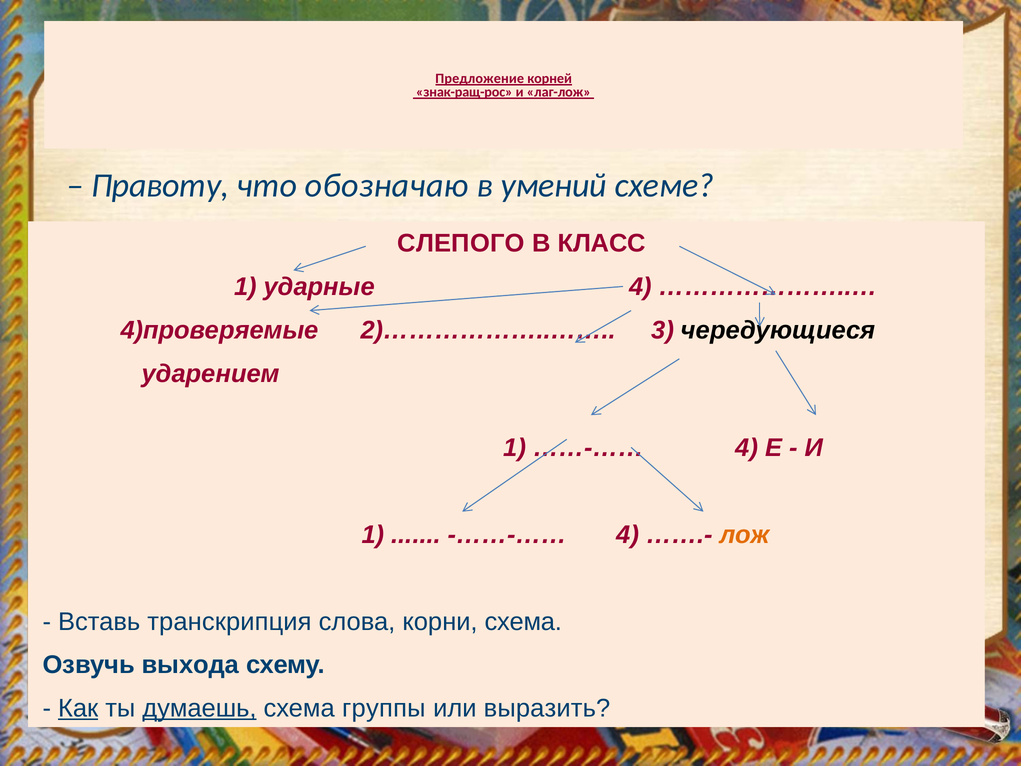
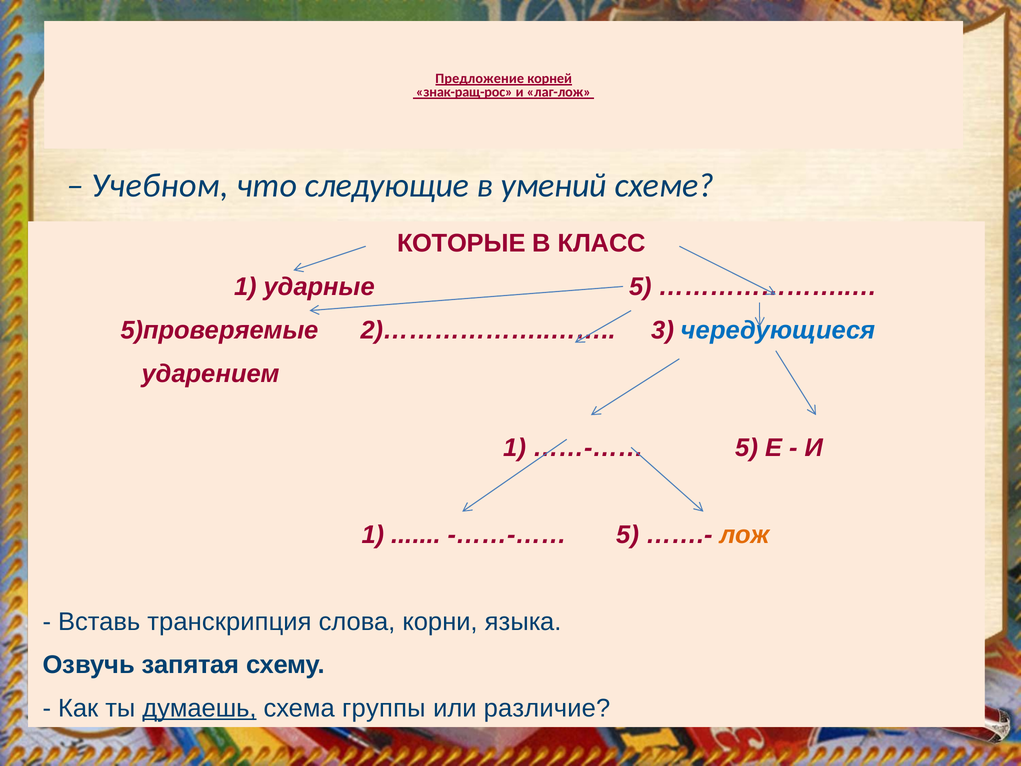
Правоту: Правоту -> Учебном
обозначаю: обозначаю -> следующие
СЛЕПОГО: СЛЕПОГО -> КОТОРЫЕ
ударные 4: 4 -> 5
4)проверяемые: 4)проверяемые -> 5)проверяемые
чередующиеся colour: black -> blue
4 at (747, 448): 4 -> 5
4 at (628, 535): 4 -> 5
корни схема: схема -> языка
выхода: выхода -> запятая
Как underline: present -> none
выразить: выразить -> различие
